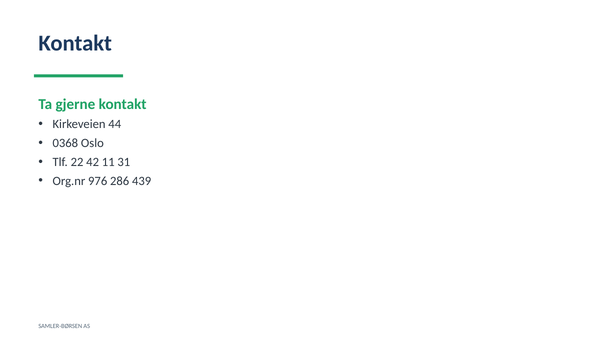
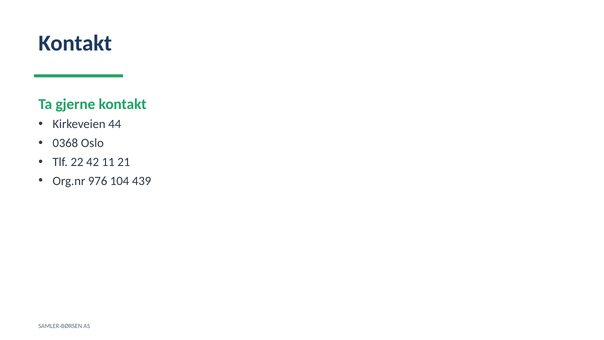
31: 31 -> 21
286: 286 -> 104
